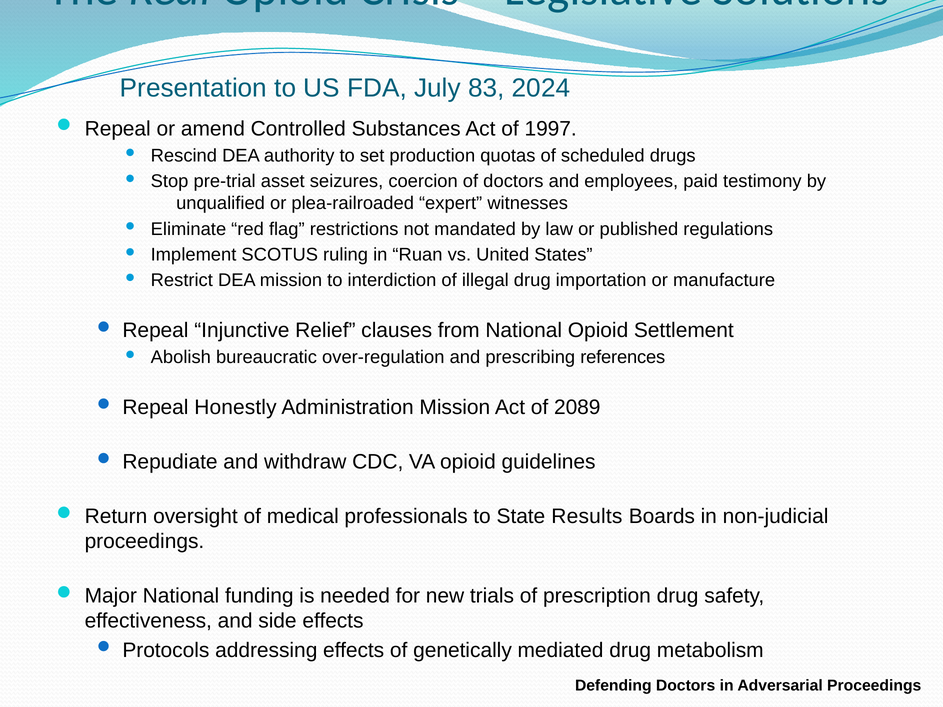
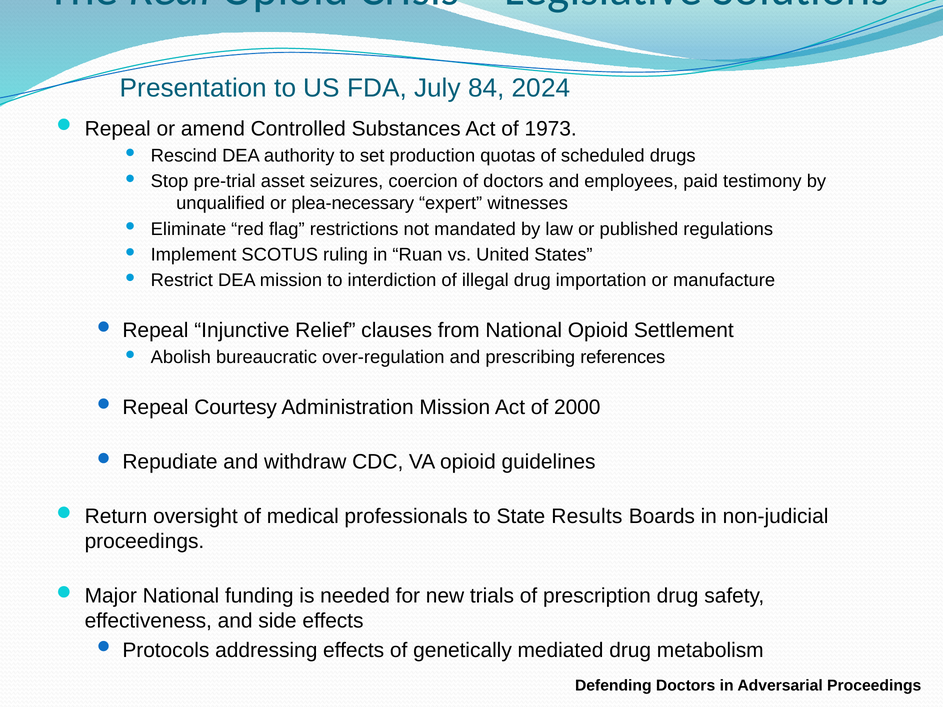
83: 83 -> 84
1997: 1997 -> 1973
plea-railroaded: plea-railroaded -> plea-necessary
Honestly: Honestly -> Courtesy
2089: 2089 -> 2000
